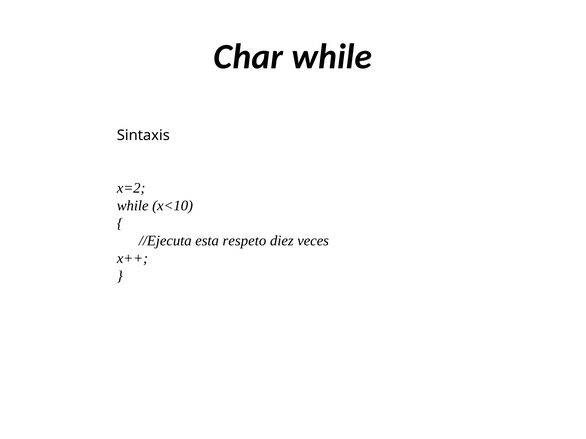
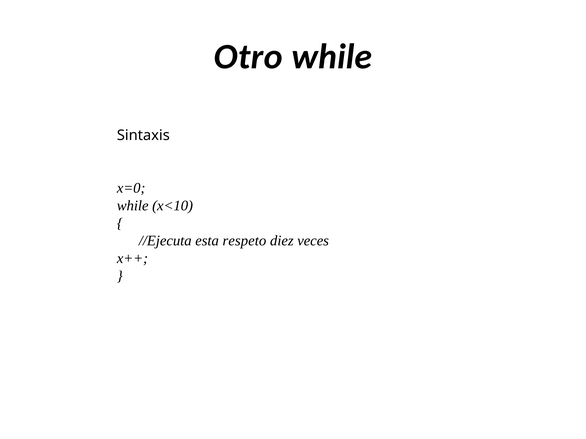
Char: Char -> Otro
x=2: x=2 -> x=0
